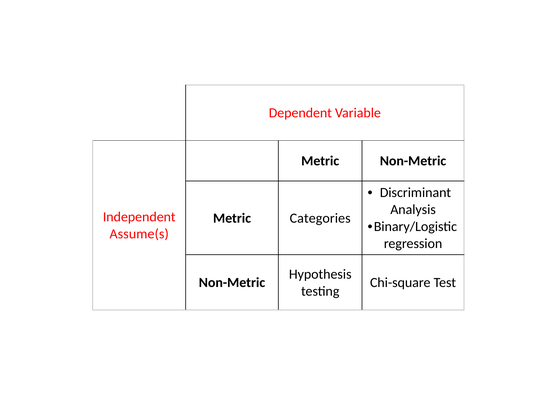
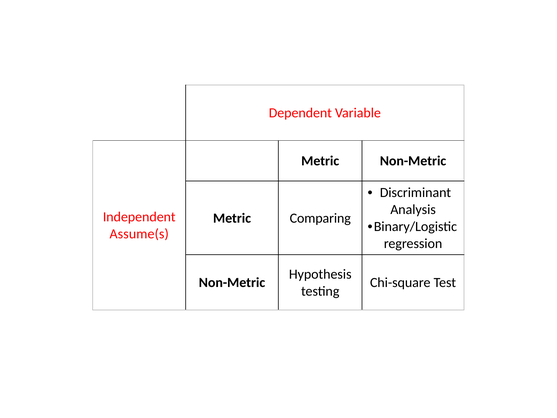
Categories: Categories -> Comparing
